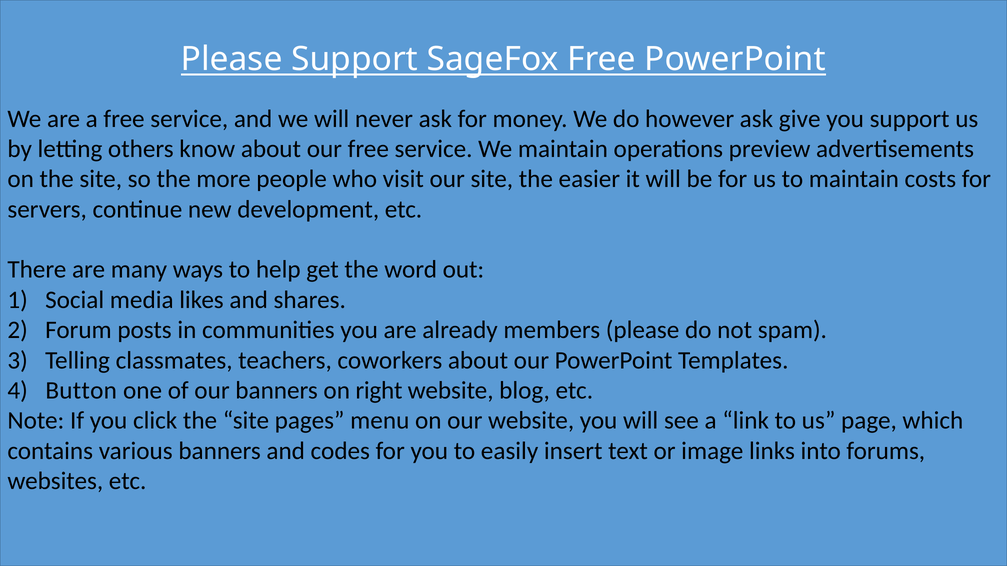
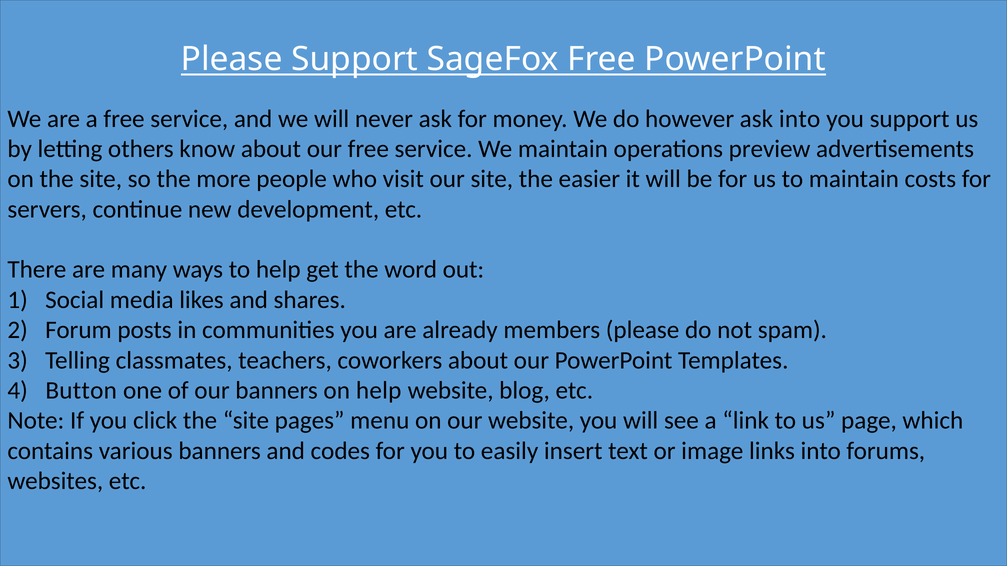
ask give: give -> into
on right: right -> help
